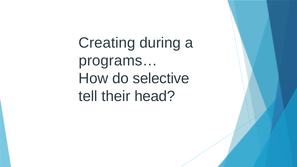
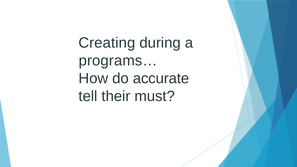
selective: selective -> accurate
head: head -> must
